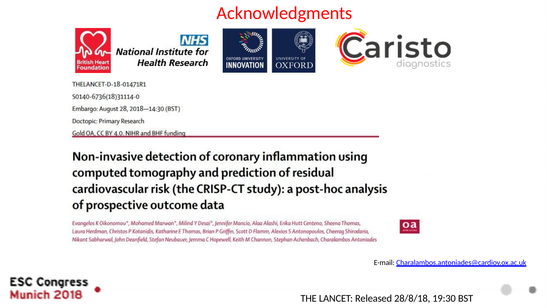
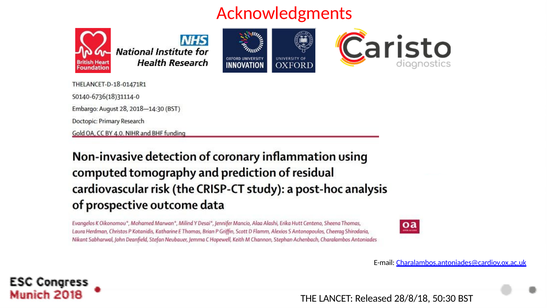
19:30: 19:30 -> 50:30
